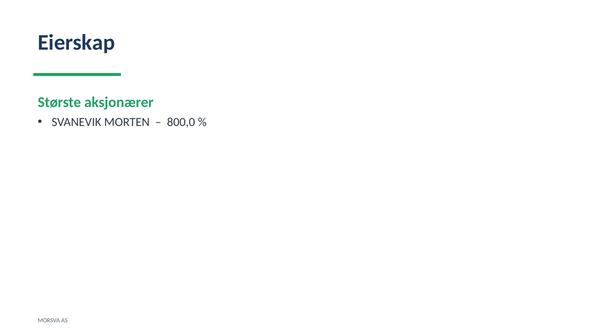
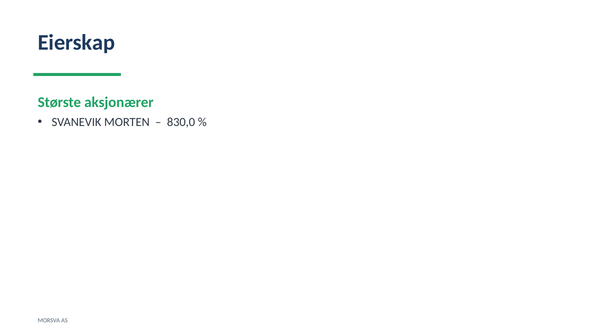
800,0: 800,0 -> 830,0
